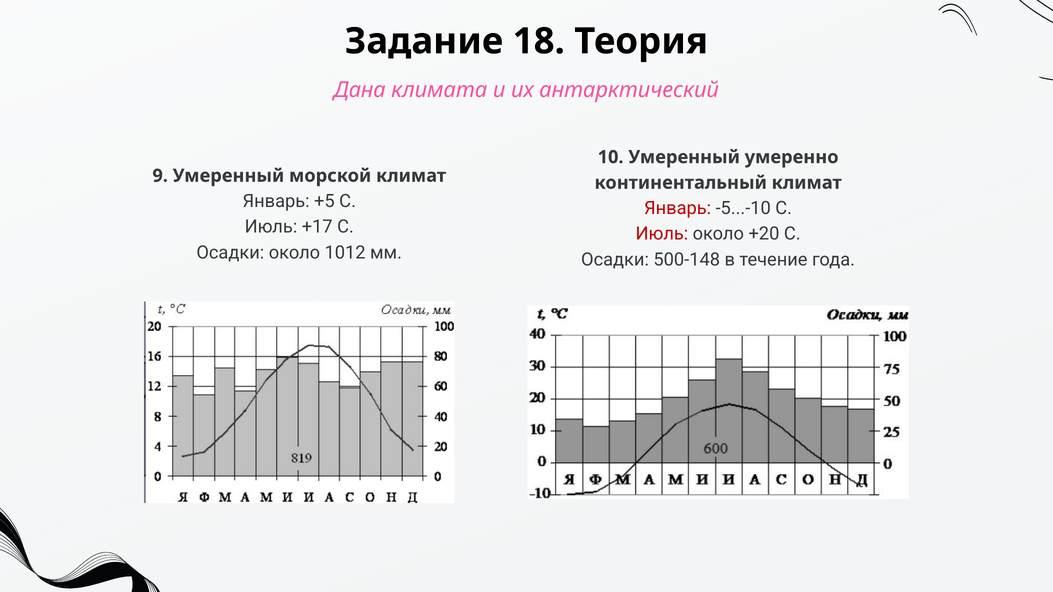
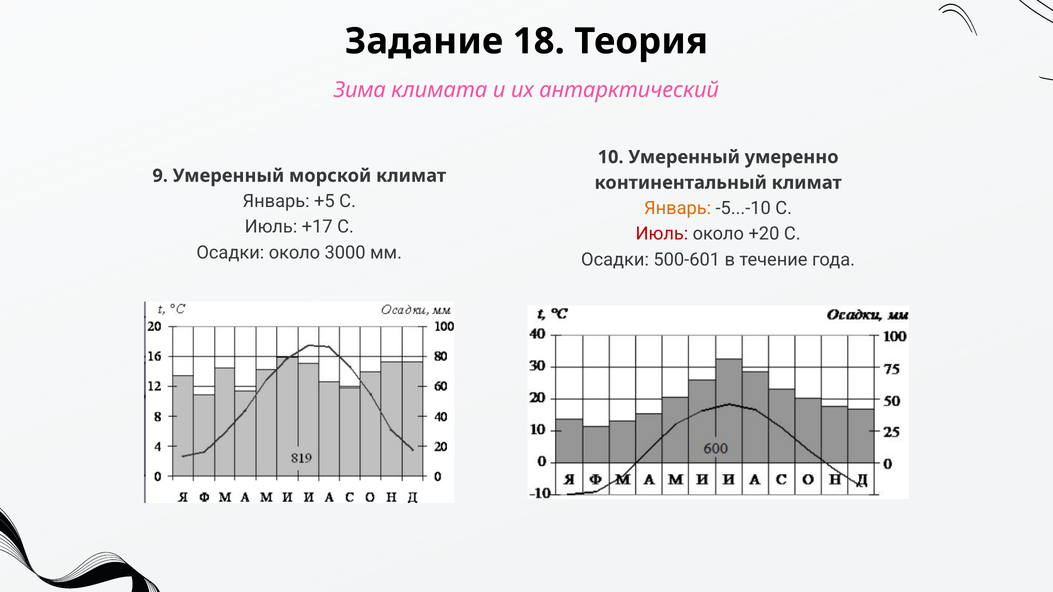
Дана: Дана -> Зима
Январь at (678, 208) colour: red -> orange
1012: 1012 -> 3000
500-148: 500-148 -> 500-601
